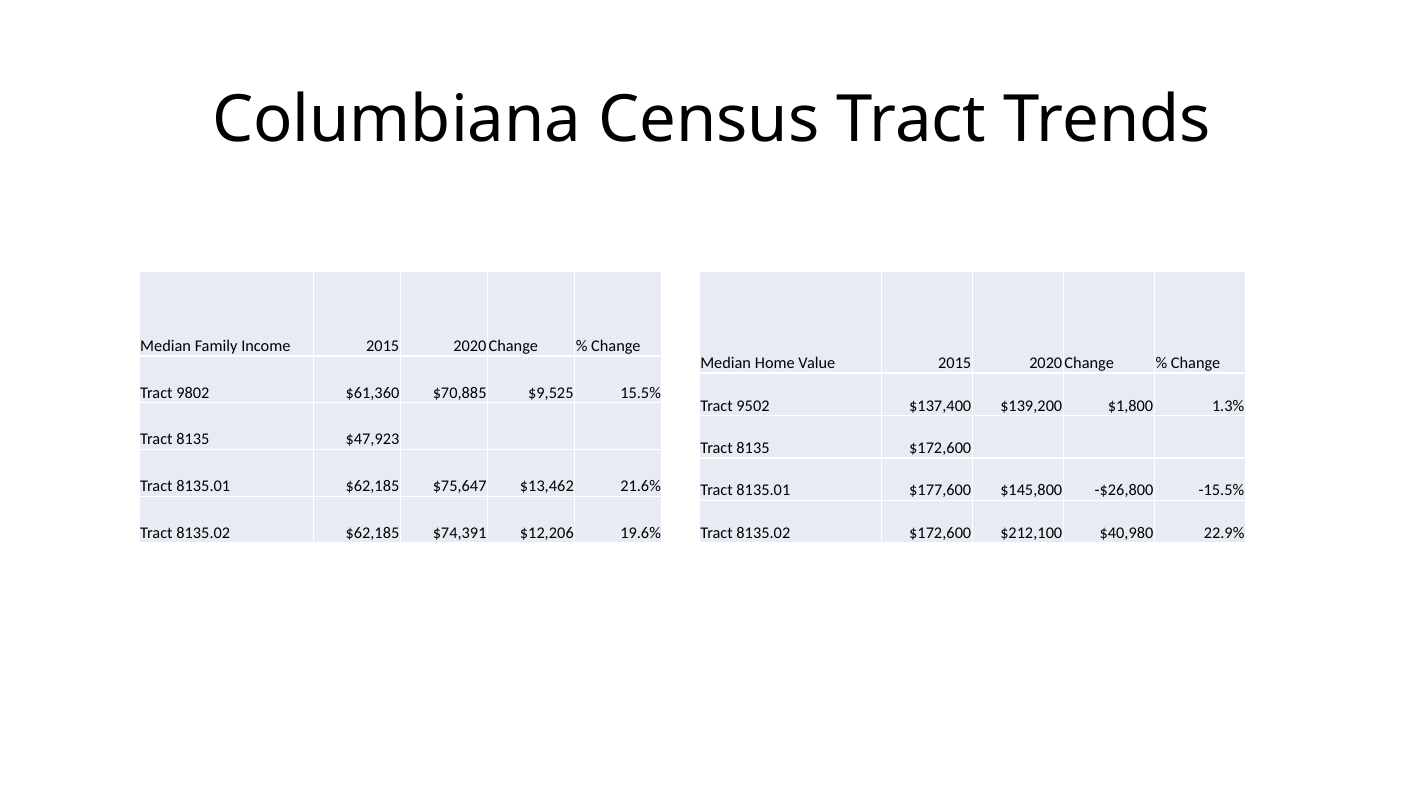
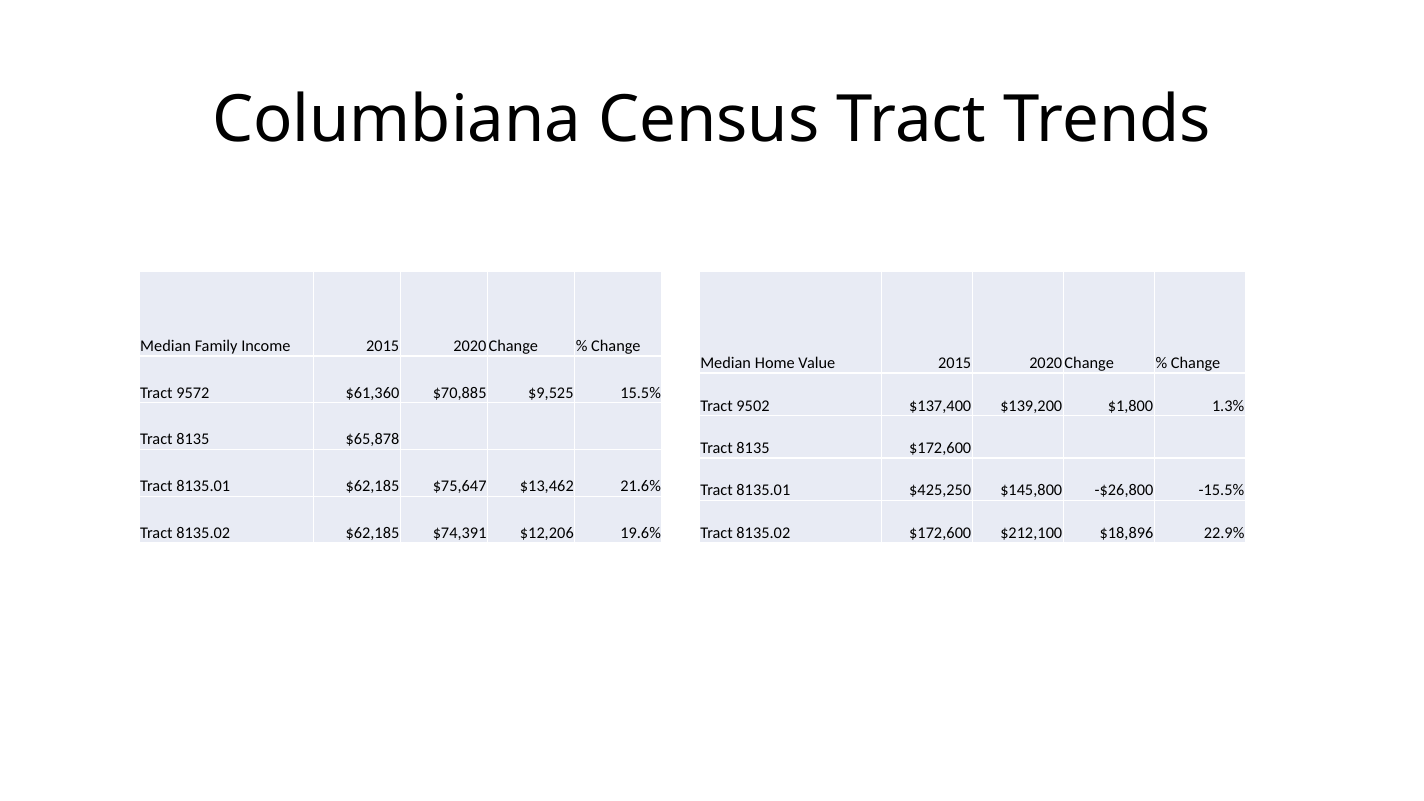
9802: 9802 -> 9572
$47,923: $47,923 -> $65,878
$177,600: $177,600 -> $425,250
$40,980: $40,980 -> $18,896
